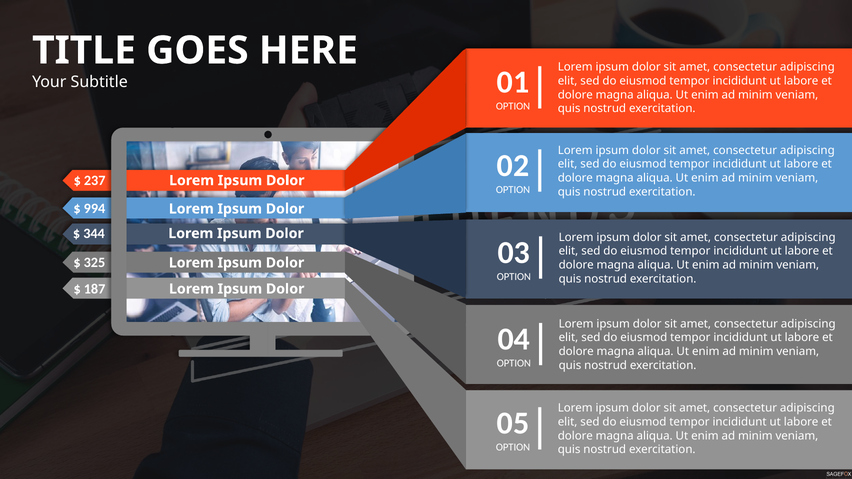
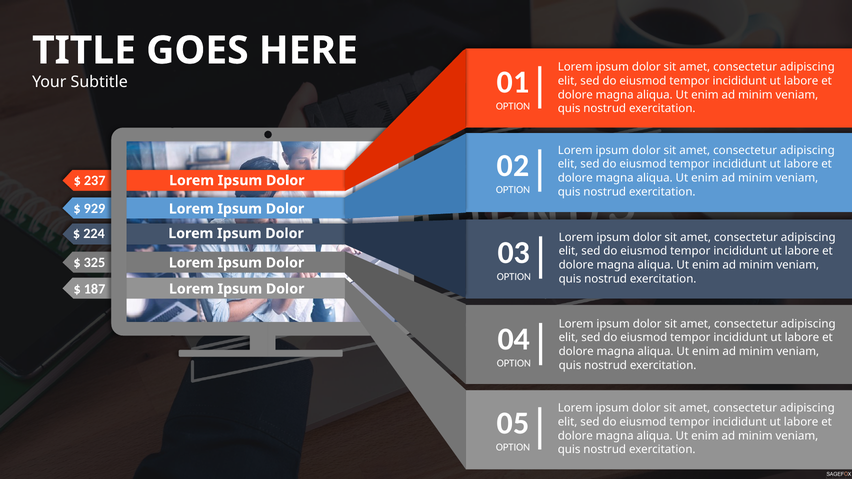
994: 994 -> 929
344: 344 -> 224
